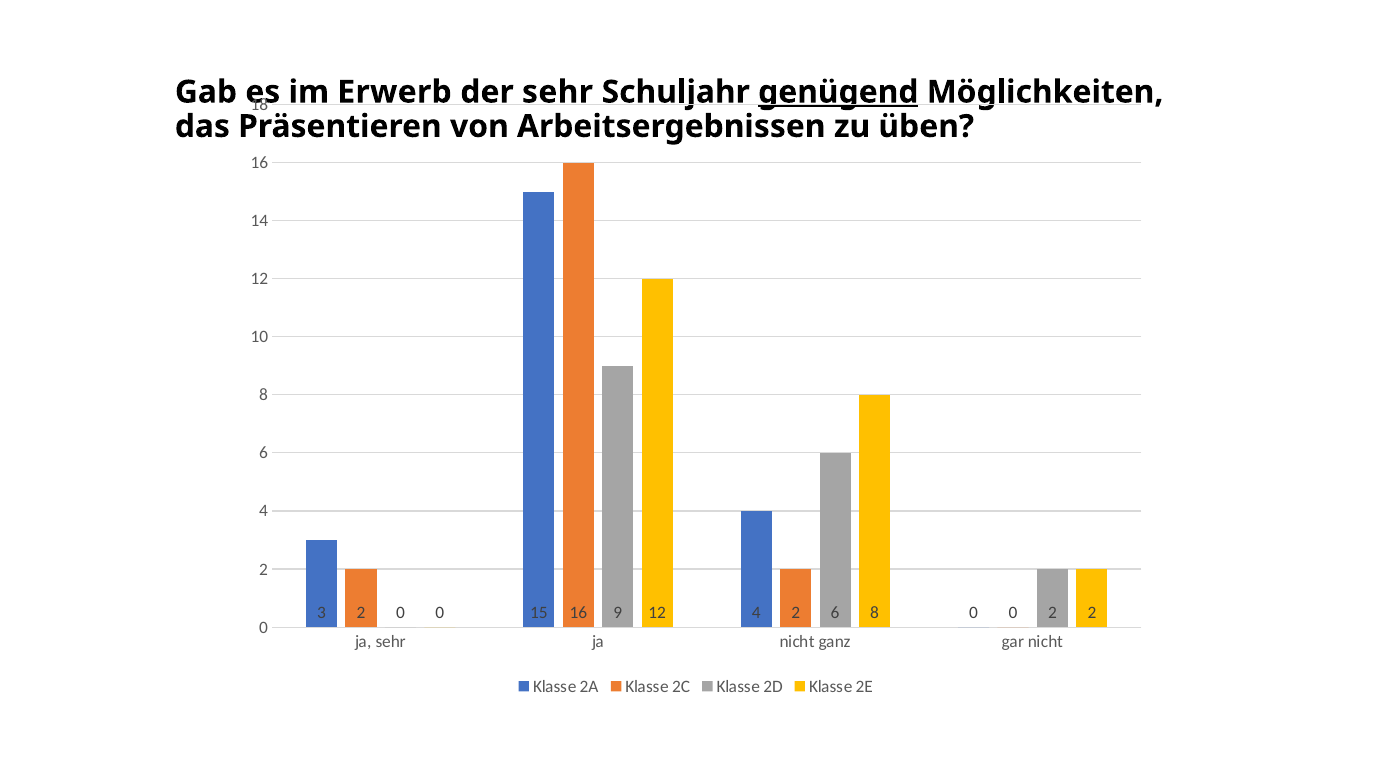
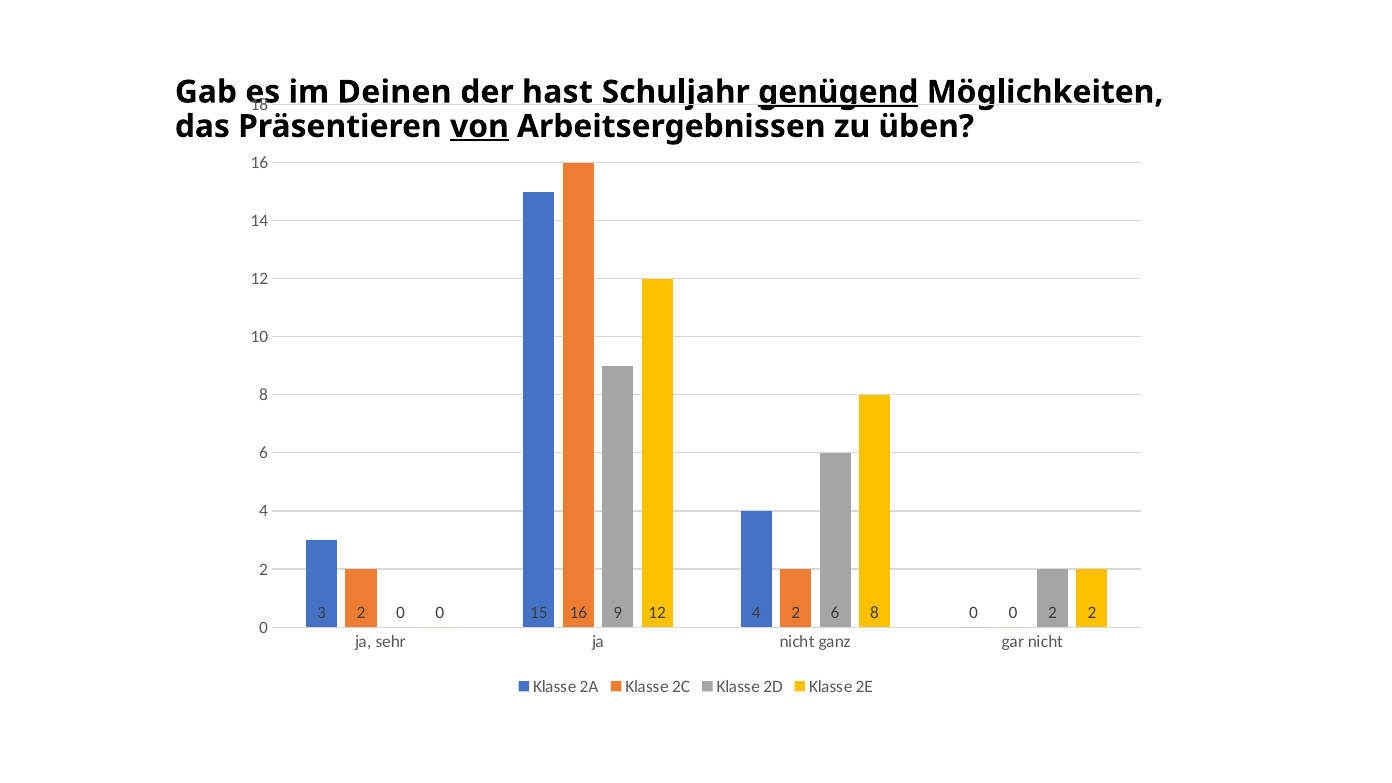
Erwerb: Erwerb -> Deinen
der sehr: sehr -> hast
von underline: none -> present
